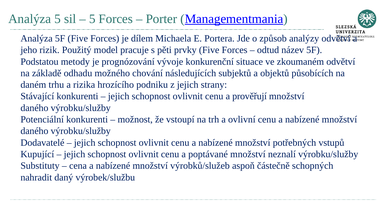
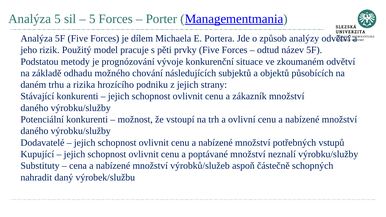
prověřují: prověřují -> zákazník
